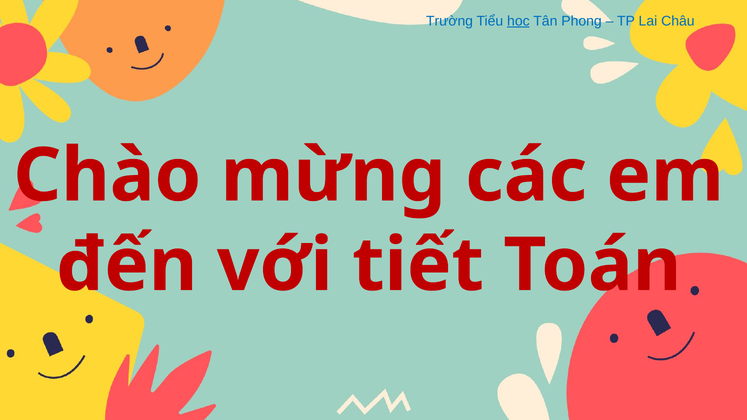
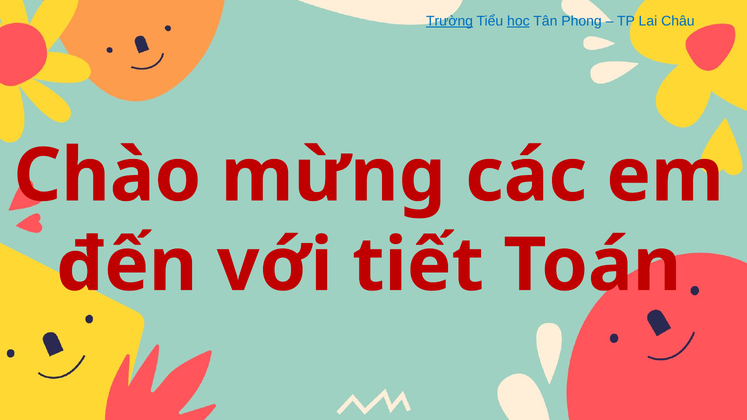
Trường underline: none -> present
